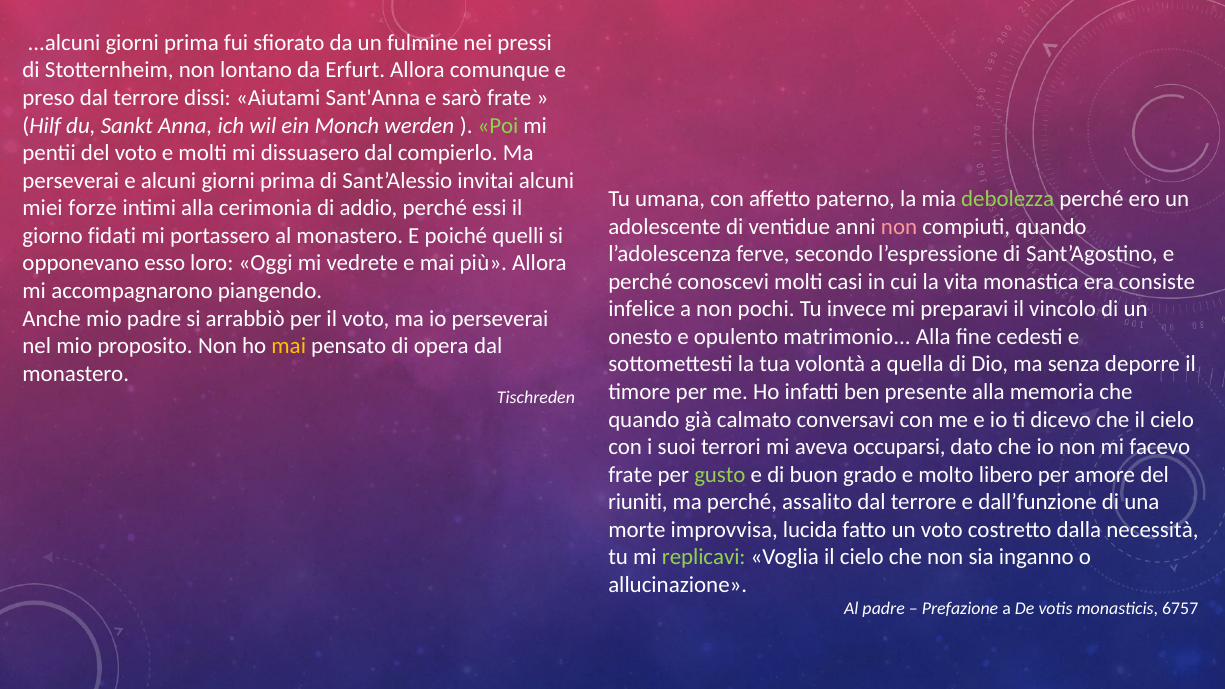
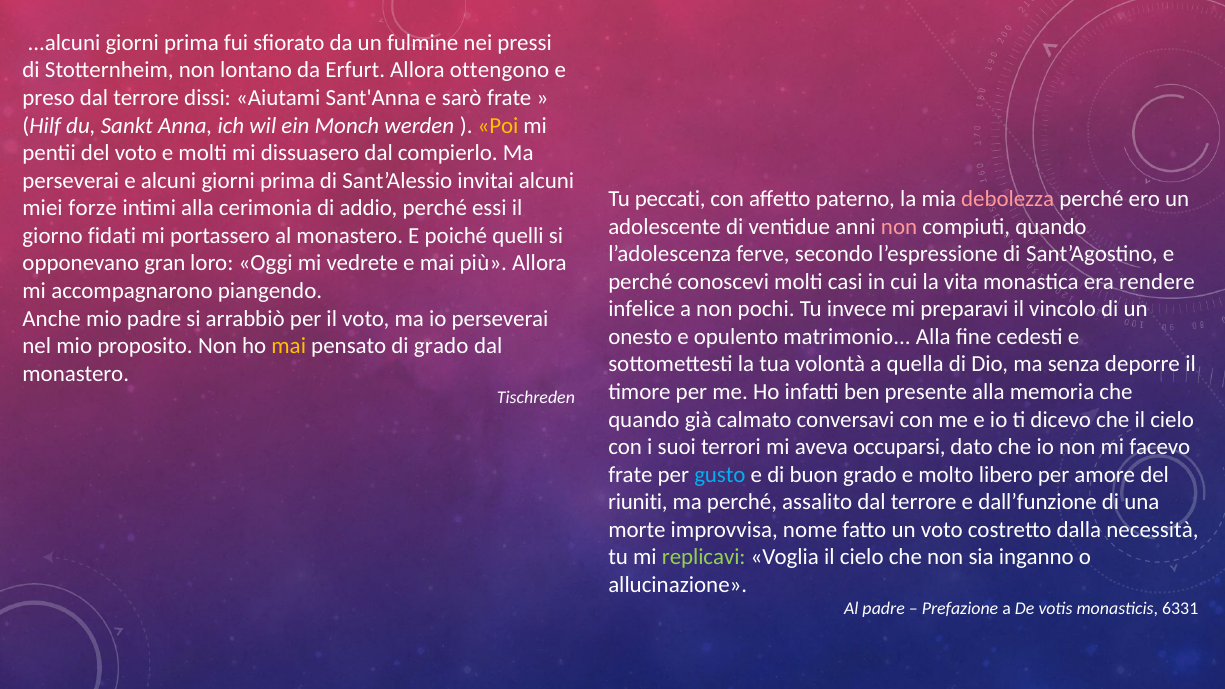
comunque: comunque -> ottengono
Poi colour: light green -> yellow
umana: umana -> peccati
debolezza colour: light green -> pink
esso: esso -> gran
consiste: consiste -> rendere
di opera: opera -> grado
gusto colour: light green -> light blue
lucida: lucida -> nome
6757: 6757 -> 6331
